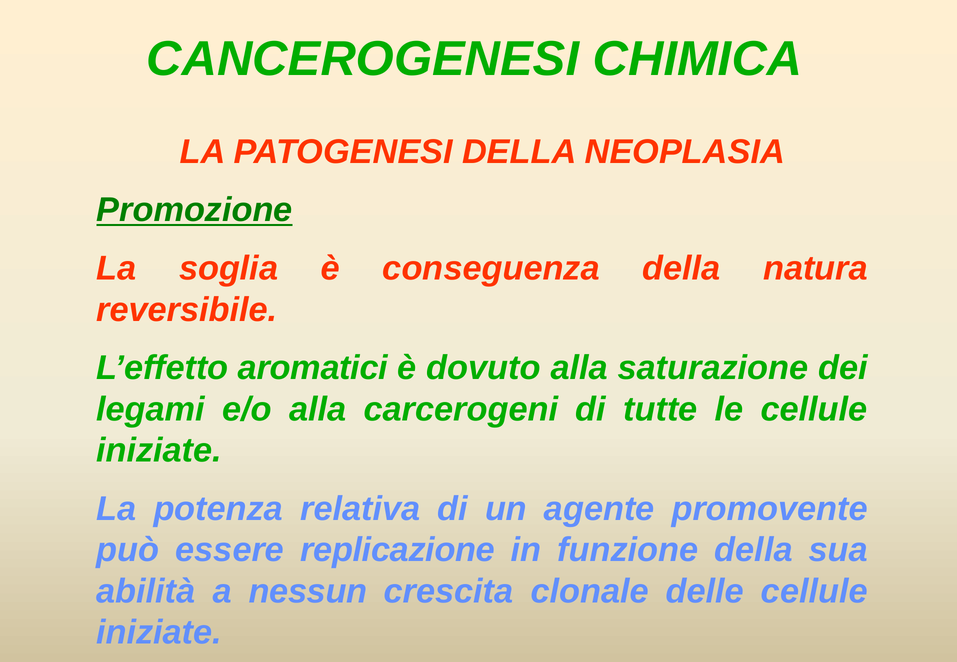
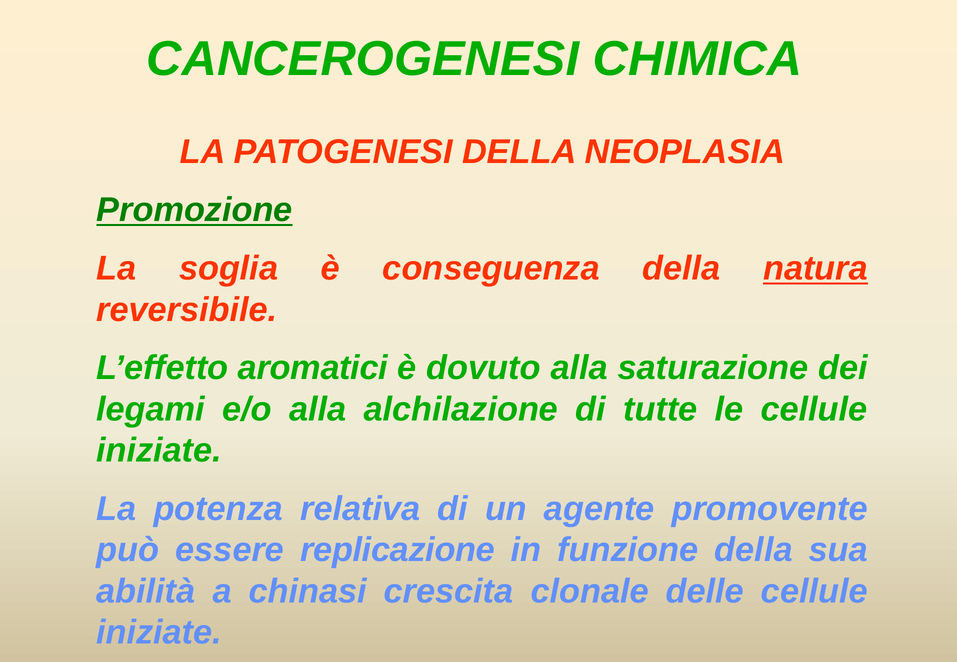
natura underline: none -> present
carcerogeni: carcerogeni -> alchilazione
nessun: nessun -> chinasi
